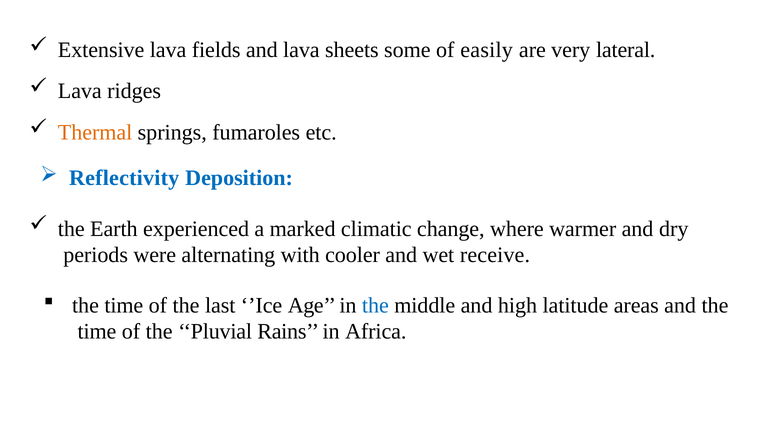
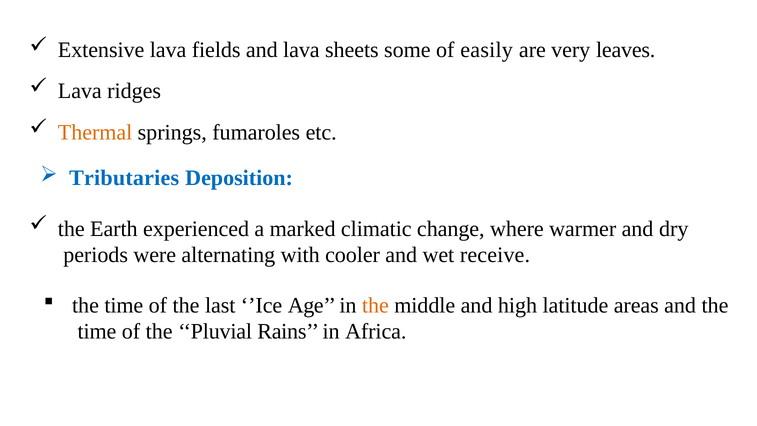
lateral: lateral -> leaves
Reflectivity: Reflectivity -> Tributaries
the at (375, 305) colour: blue -> orange
